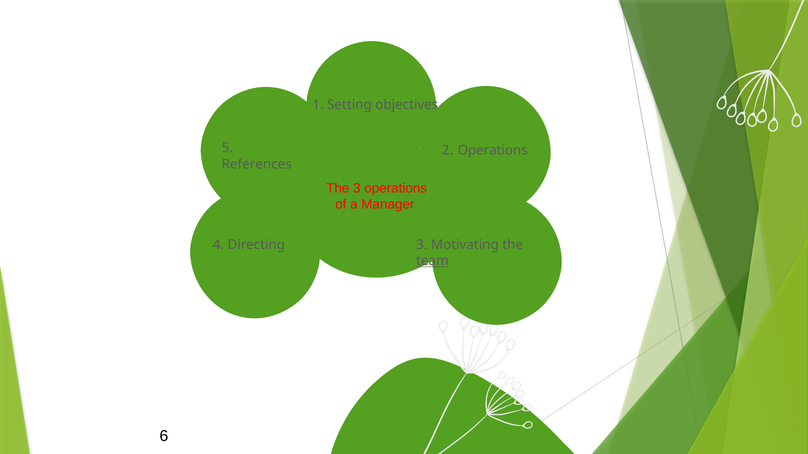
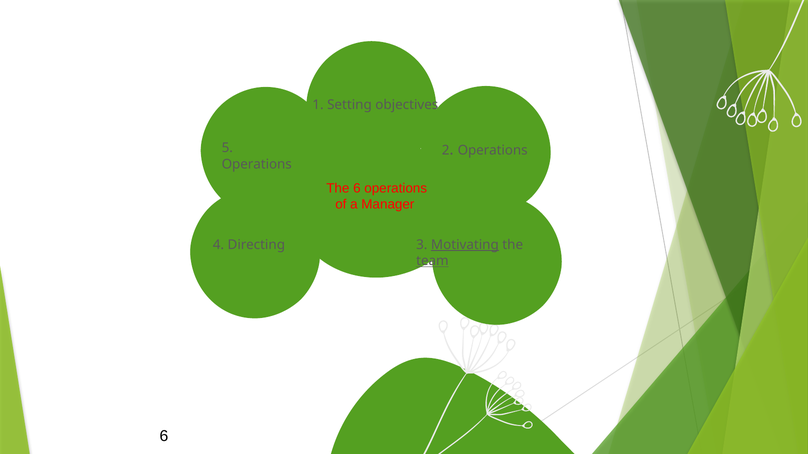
References at (257, 164): References -> Operations
3 at (357, 189): 3 -> 6
Motivating underline: none -> present
